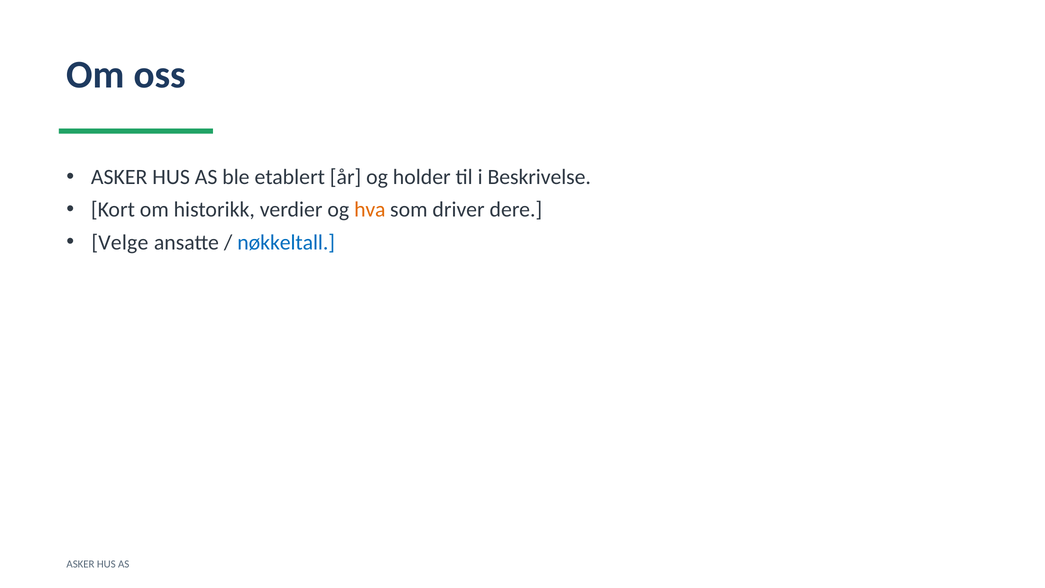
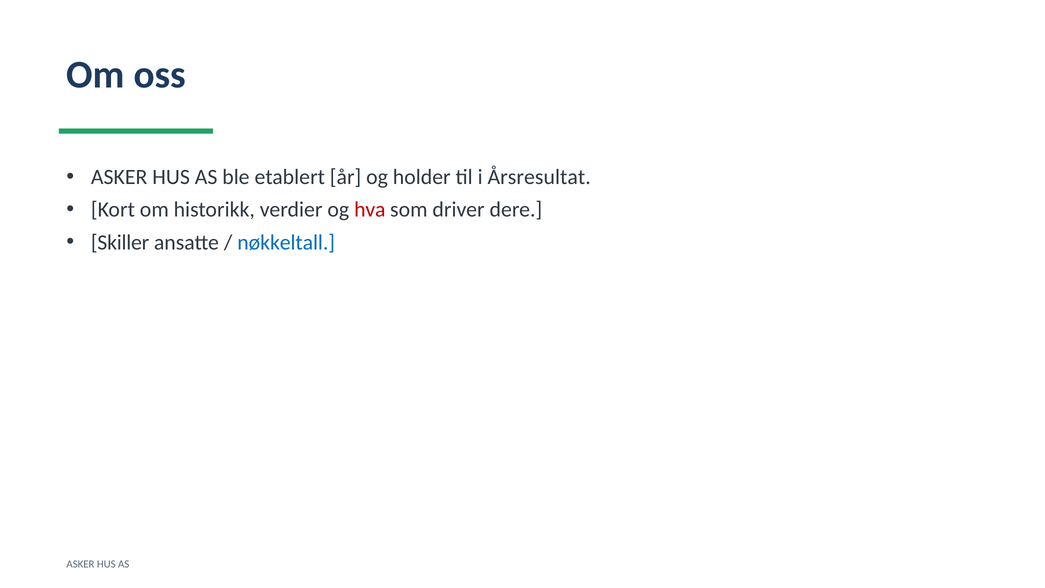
Beskrivelse: Beskrivelse -> Årsresultat
hva colour: orange -> red
Velge: Velge -> Skiller
